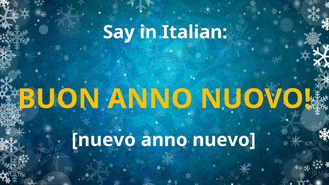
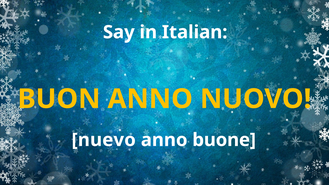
anno nuevo: nuevo -> buone
